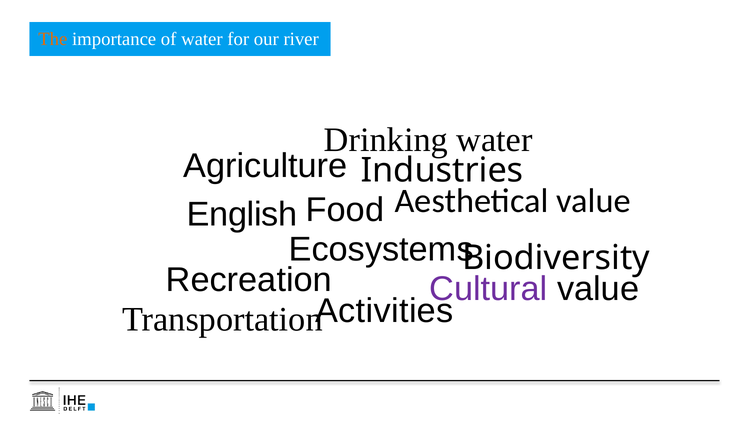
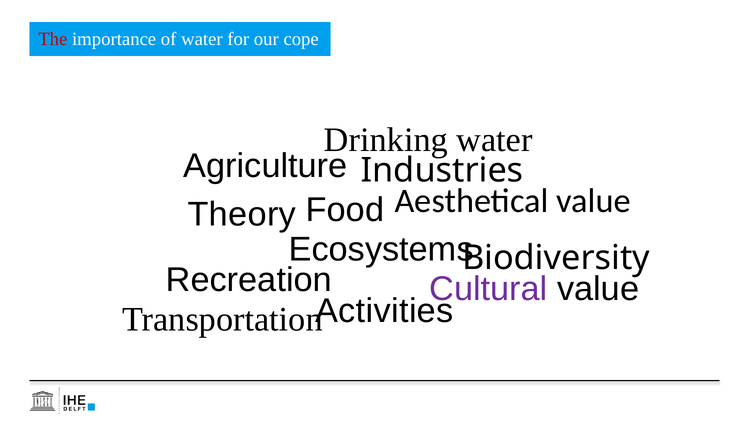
The colour: orange -> red
river: river -> cope
English: English -> Theory
